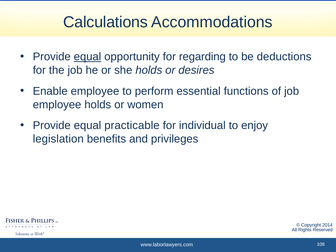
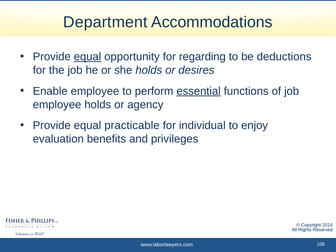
Calculations: Calculations -> Department
essential underline: none -> present
women: women -> agency
legislation: legislation -> evaluation
